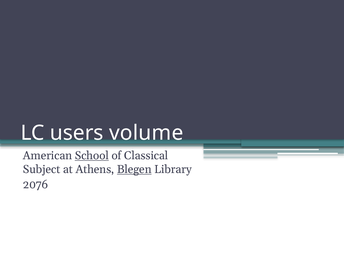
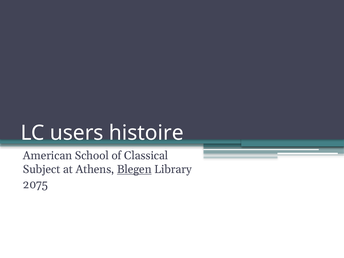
volume: volume -> histoire
School underline: present -> none
2076: 2076 -> 2075
